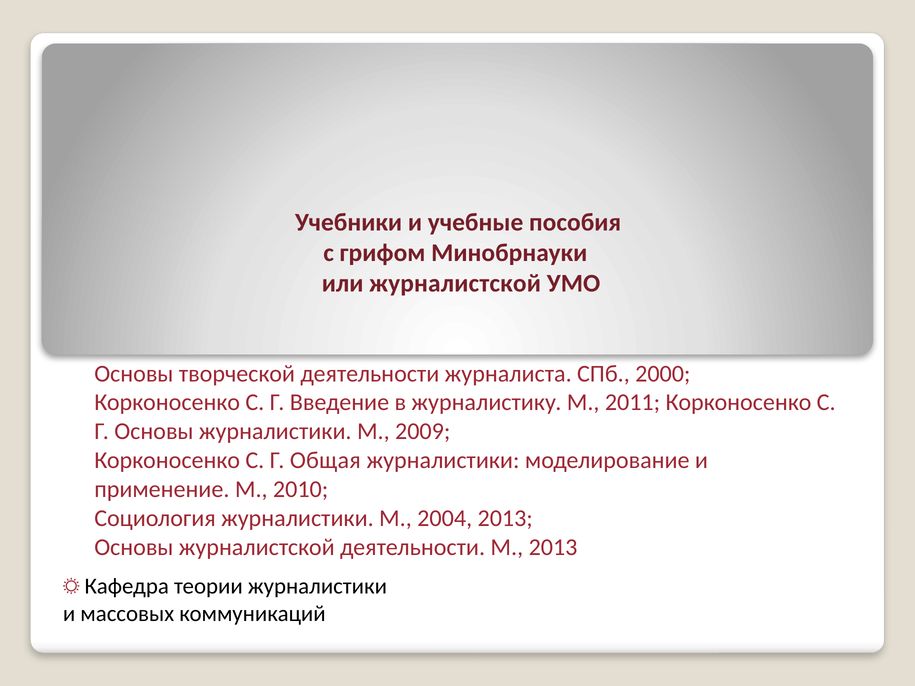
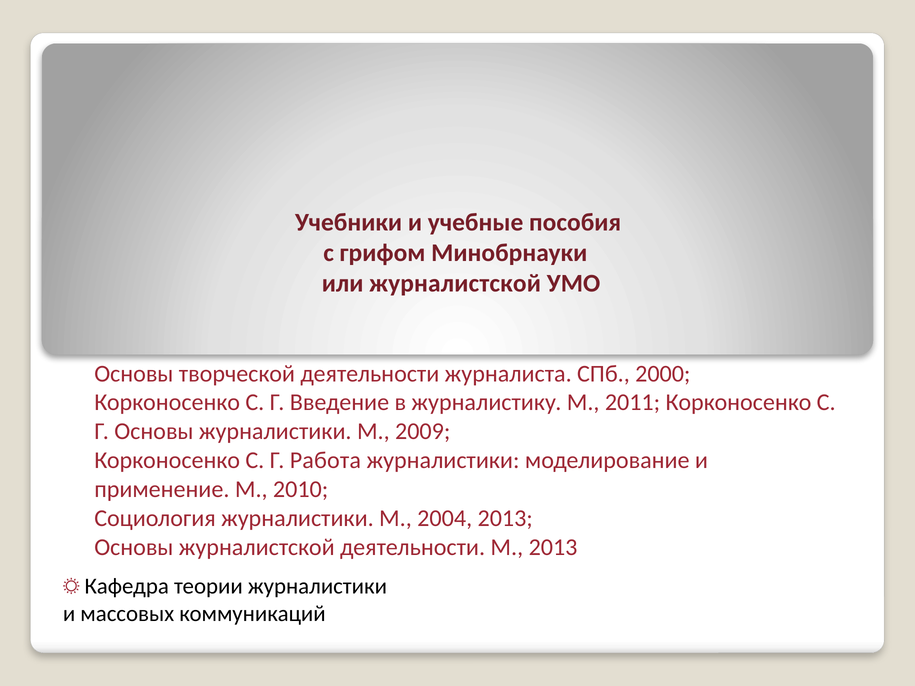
Общая: Общая -> Работа
